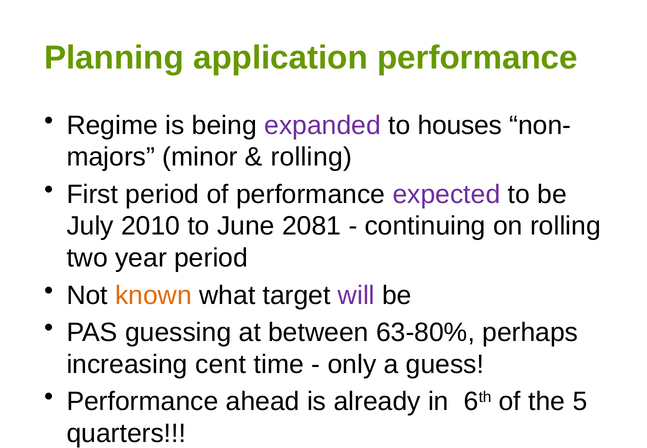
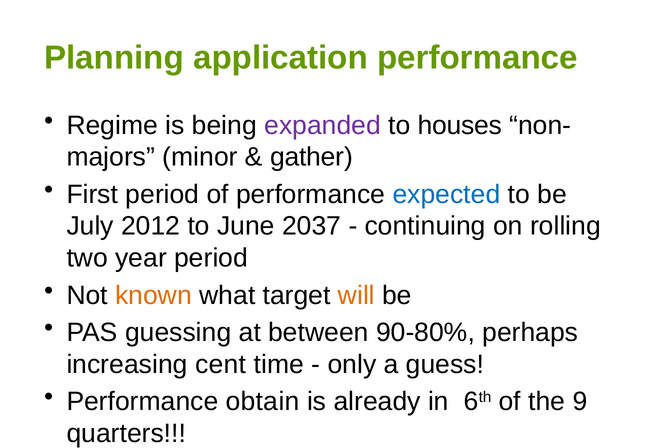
rolling at (311, 157): rolling -> gather
expected colour: purple -> blue
2010: 2010 -> 2012
2081: 2081 -> 2037
will colour: purple -> orange
63-80%: 63-80% -> 90-80%
ahead: ahead -> obtain
5: 5 -> 9
